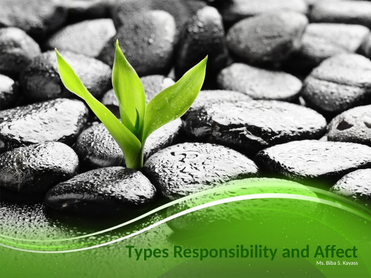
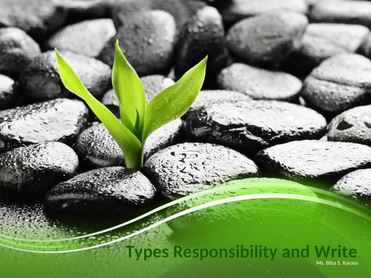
Affect: Affect -> Write
